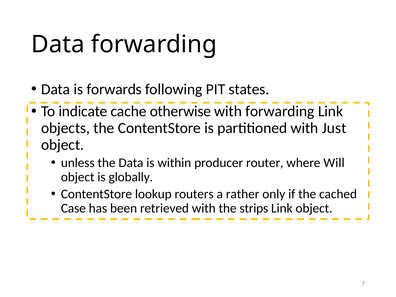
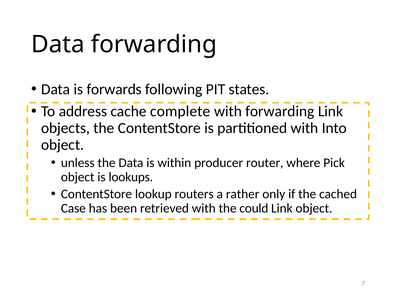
indicate: indicate -> address
otherwise: otherwise -> complete
Just: Just -> Into
Will: Will -> Pick
globally: globally -> lookups
strips: strips -> could
